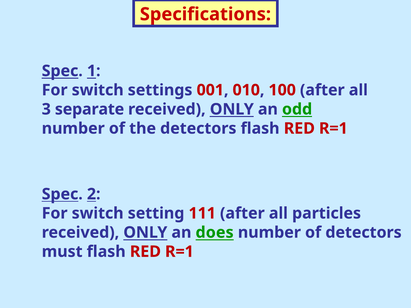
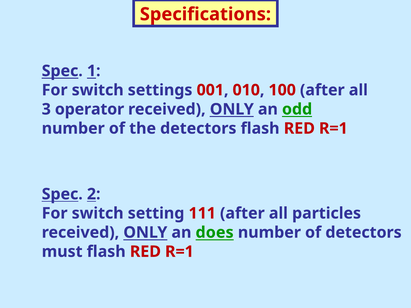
separate: separate -> operator
